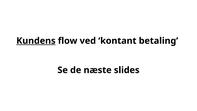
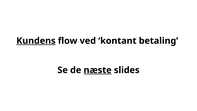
næste underline: none -> present
